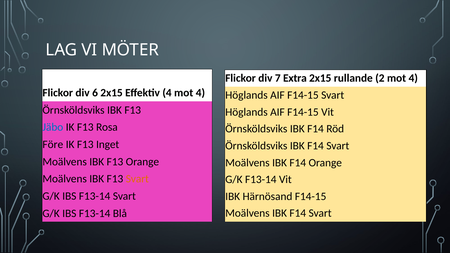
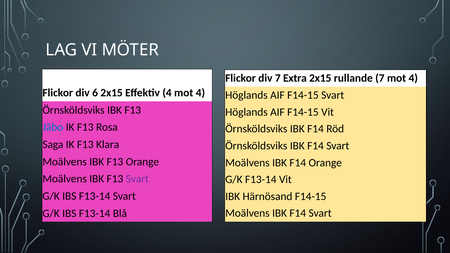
rullande 2: 2 -> 7
Före: Före -> Saga
Inget: Inget -> Klara
Svart at (137, 179) colour: orange -> purple
